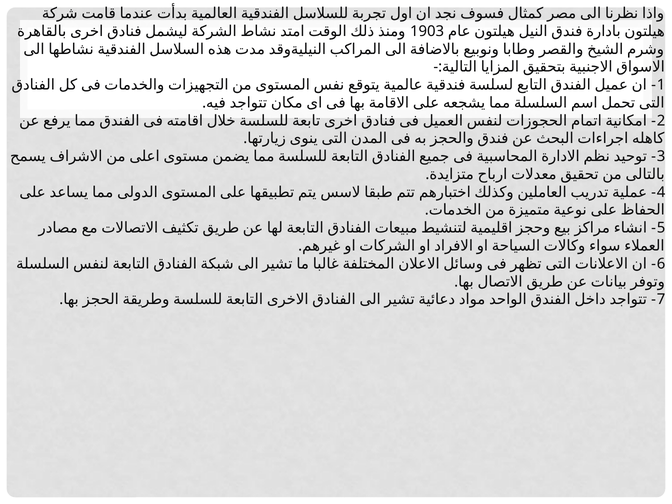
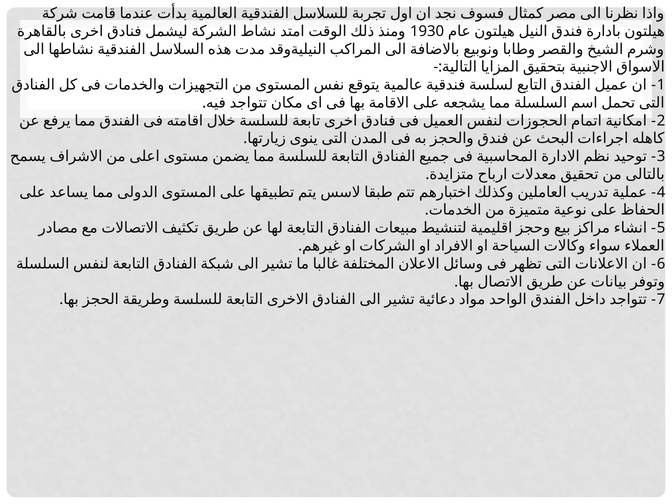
1903: 1903 -> 1930
